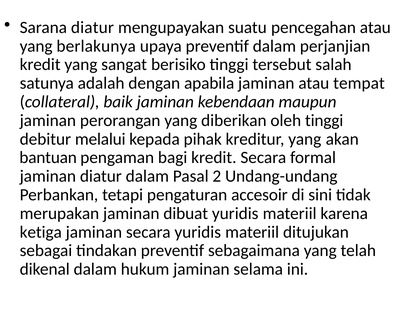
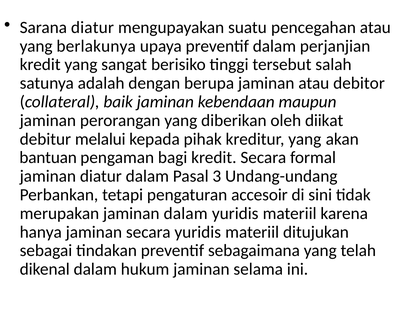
apabila: apabila -> berupa
tempat: tempat -> debitor
oleh tinggi: tinggi -> diikat
2: 2 -> 3
jaminan dibuat: dibuat -> dalam
ketiga: ketiga -> hanya
